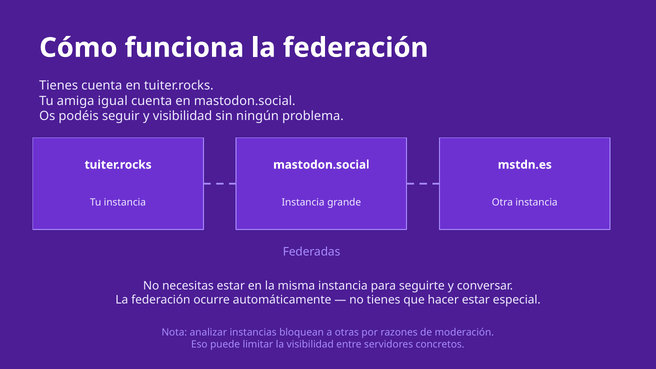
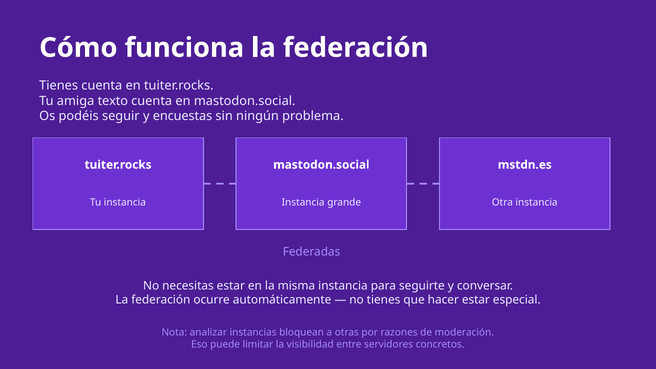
igual: igual -> texto
y visibilidad: visibilidad -> encuestas
